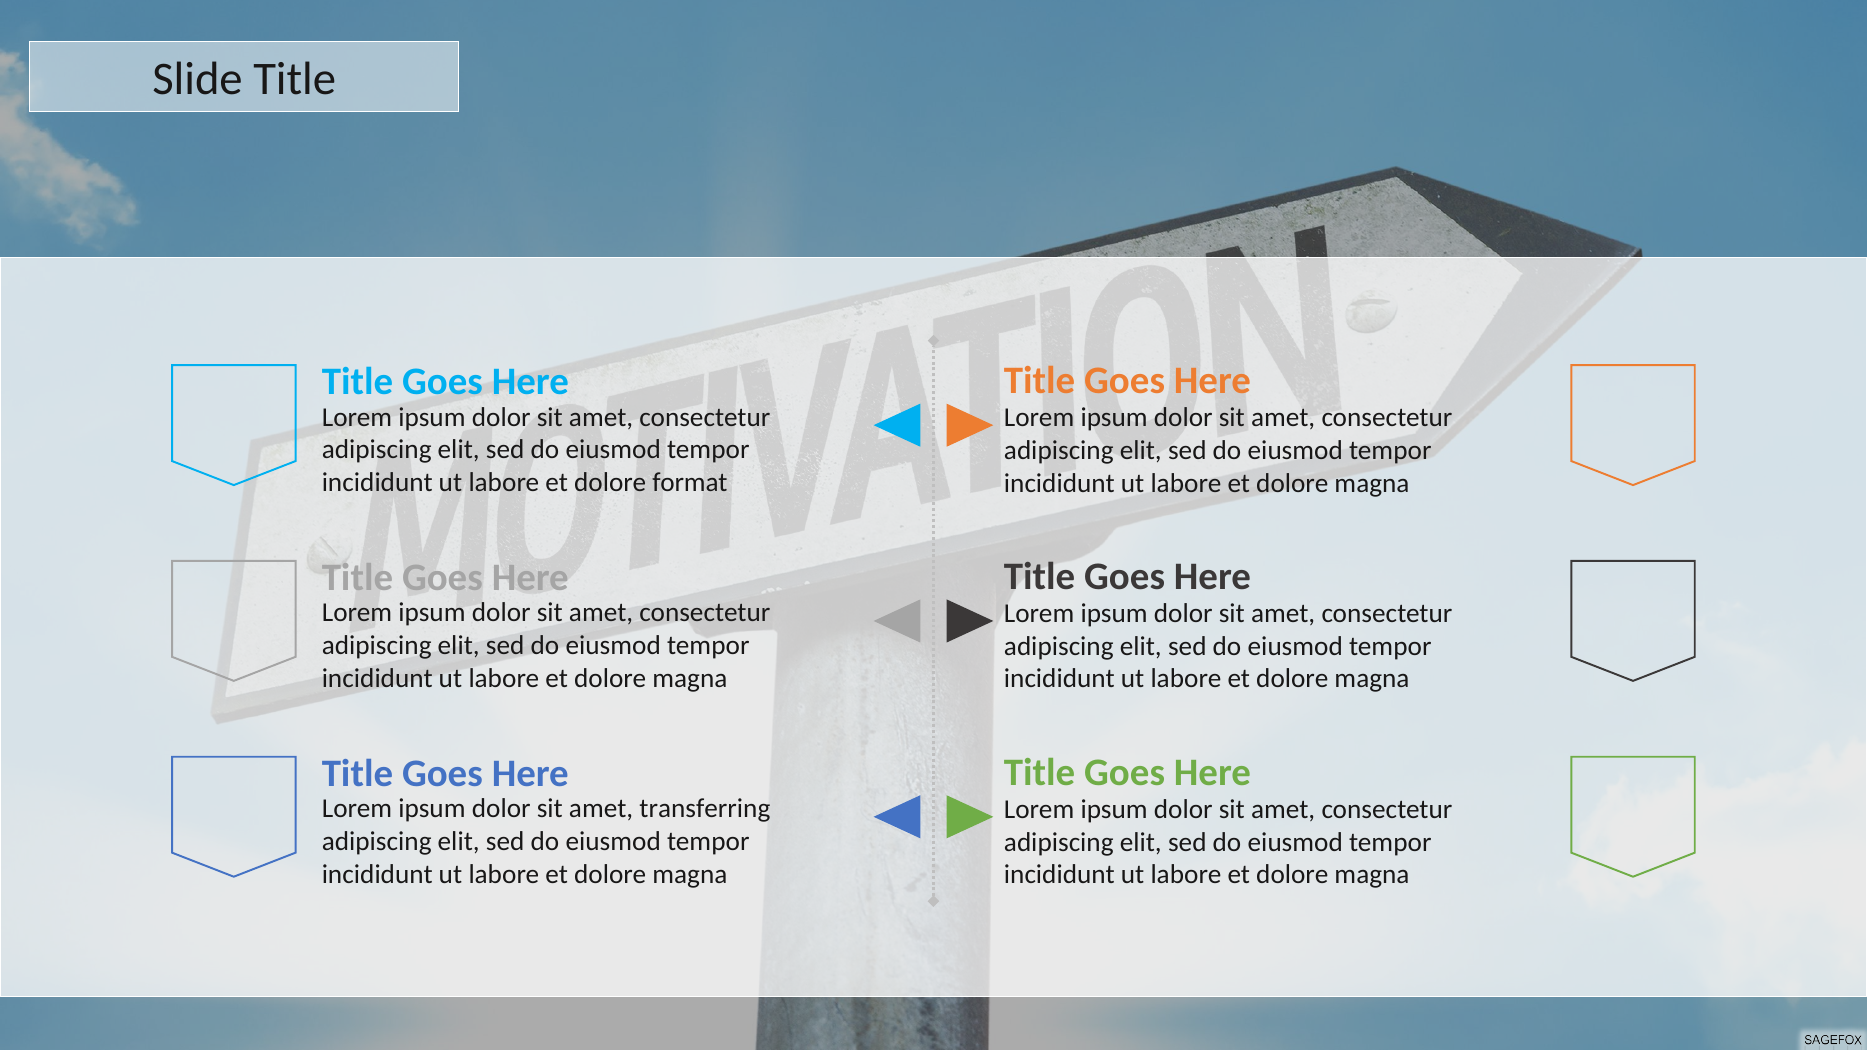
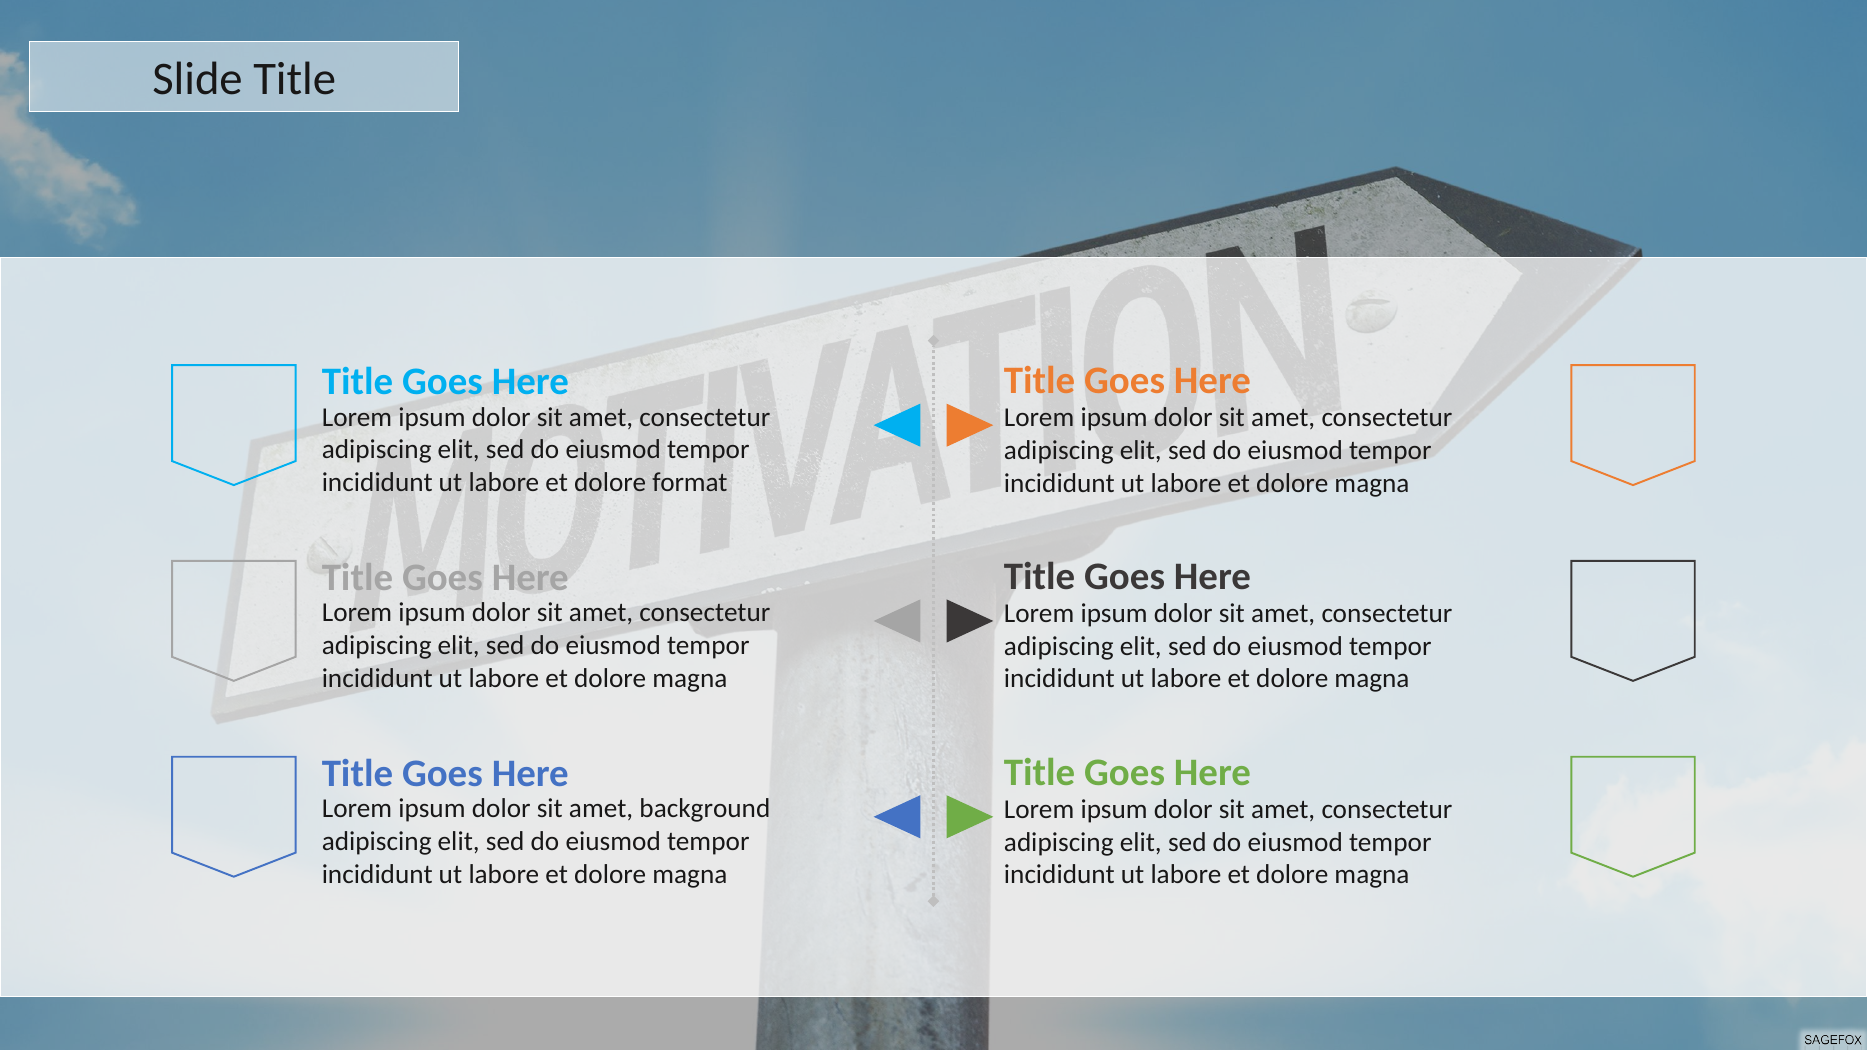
transferring: transferring -> background
